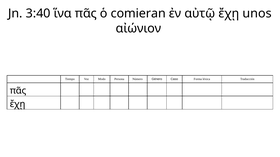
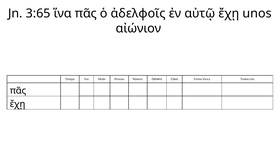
3:40: 3:40 -> 3:65
comieran: comieran -> ἀδελφοῖς
